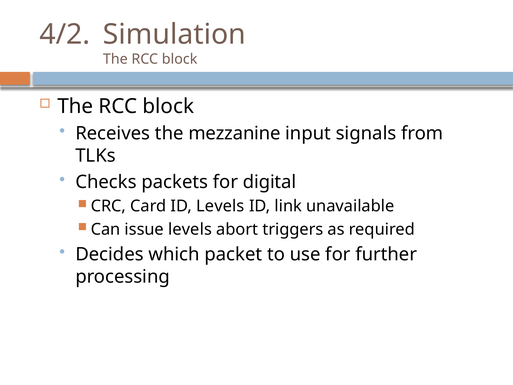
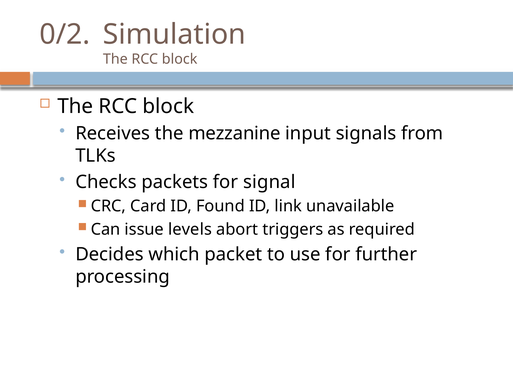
4/2: 4/2 -> 0/2
digital: digital -> signal
ID Levels: Levels -> Found
